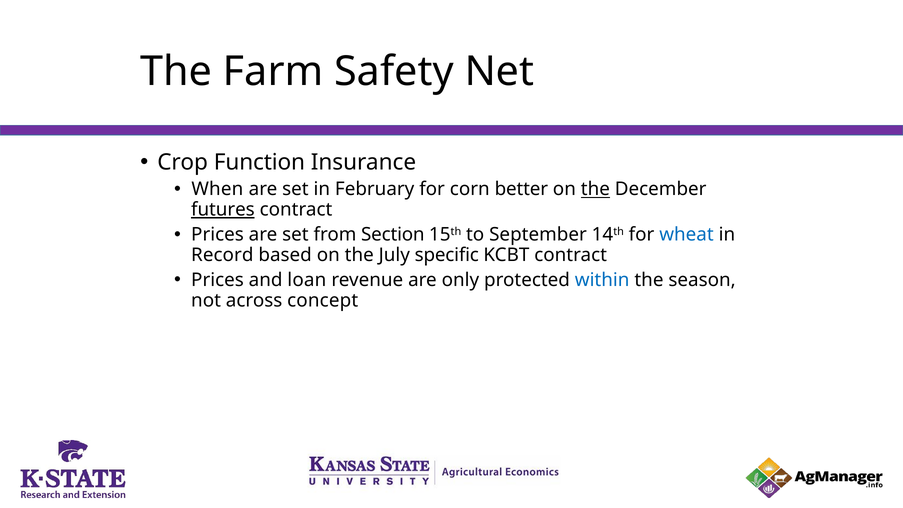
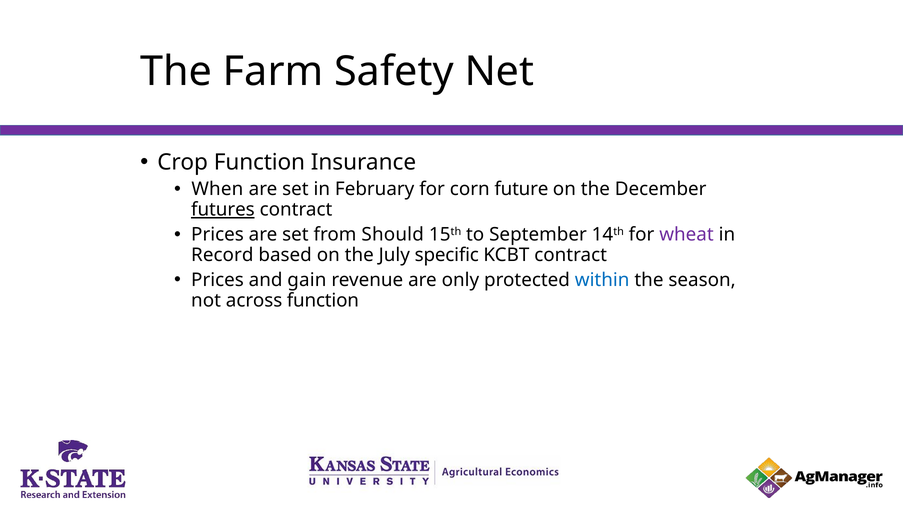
better: better -> future
the at (595, 189) underline: present -> none
Section: Section -> Should
wheat colour: blue -> purple
loan: loan -> gain
across concept: concept -> function
